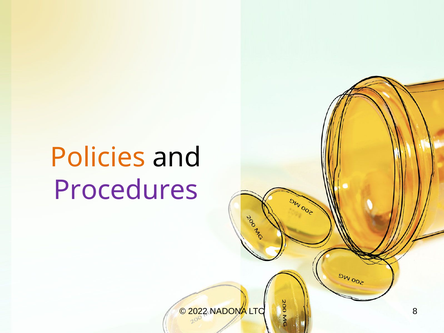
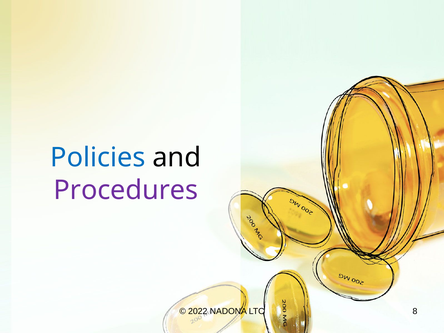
Policies colour: orange -> blue
